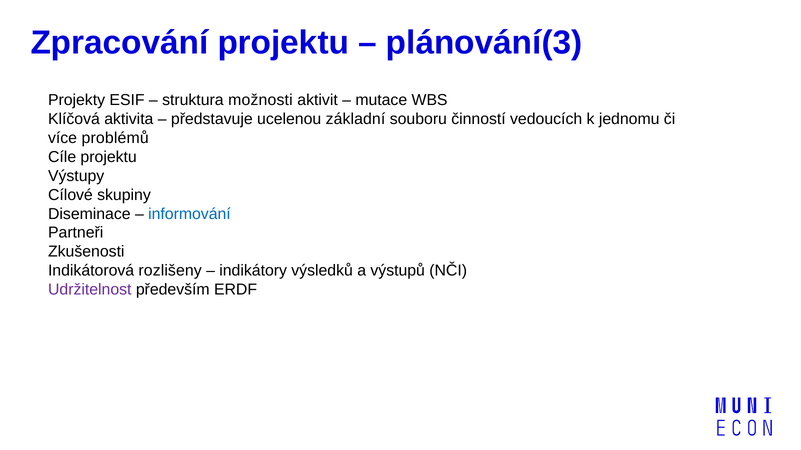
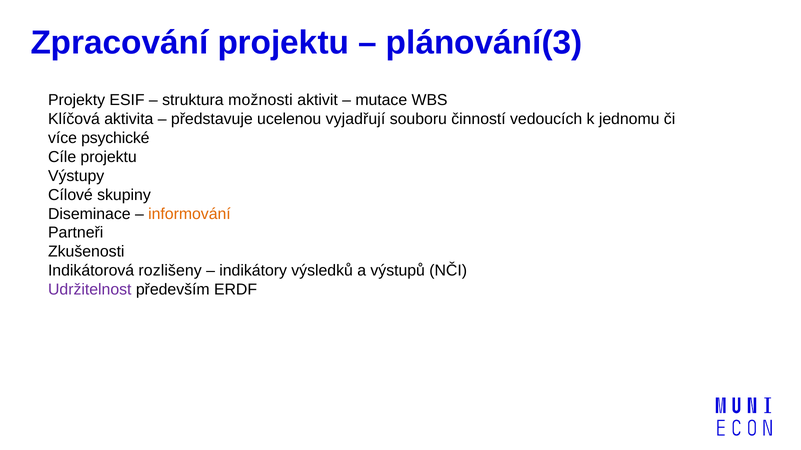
základní: základní -> vyjadřují
problémů: problémů -> psychické
informování colour: blue -> orange
